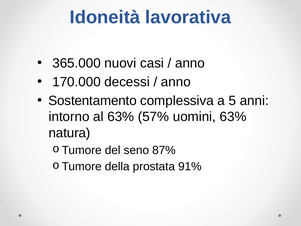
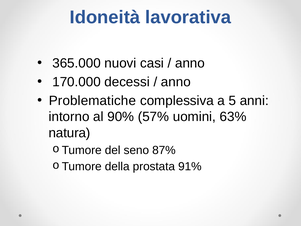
Sostentamento: Sostentamento -> Problematiche
al 63%: 63% -> 90%
